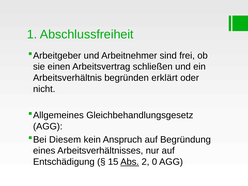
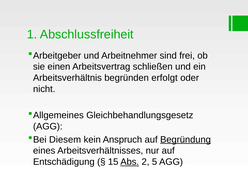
erklärt: erklärt -> erfolgt
Begründung underline: none -> present
0: 0 -> 5
